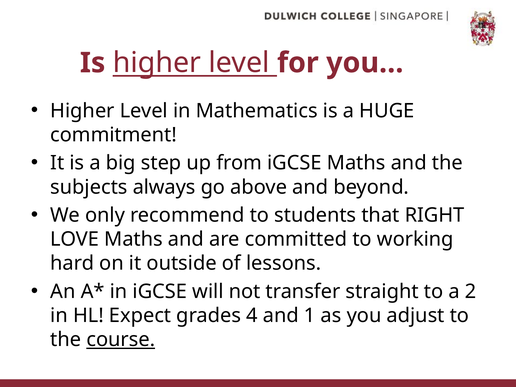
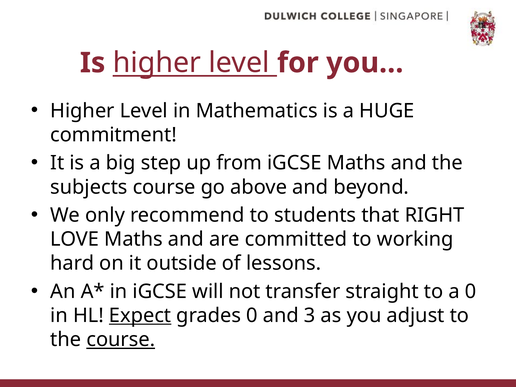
subjects always: always -> course
a 2: 2 -> 0
Expect underline: none -> present
grades 4: 4 -> 0
1: 1 -> 3
